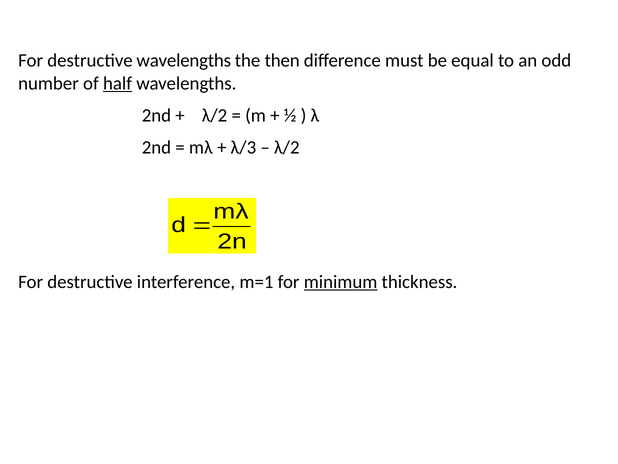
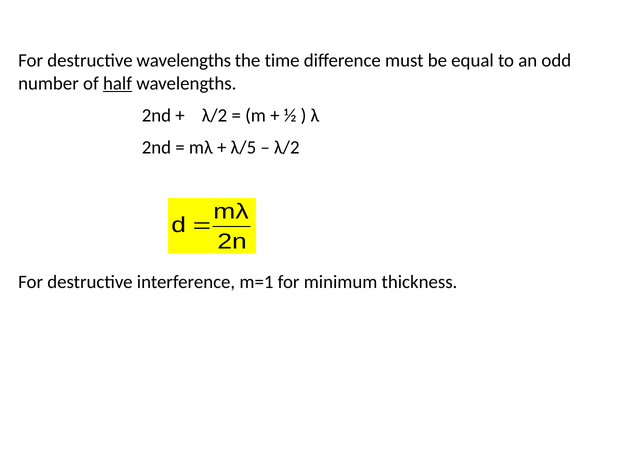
then: then -> time
λ/3: λ/3 -> λ/5
minimum underline: present -> none
